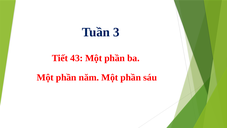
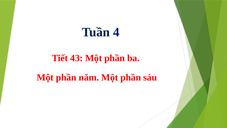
3: 3 -> 4
